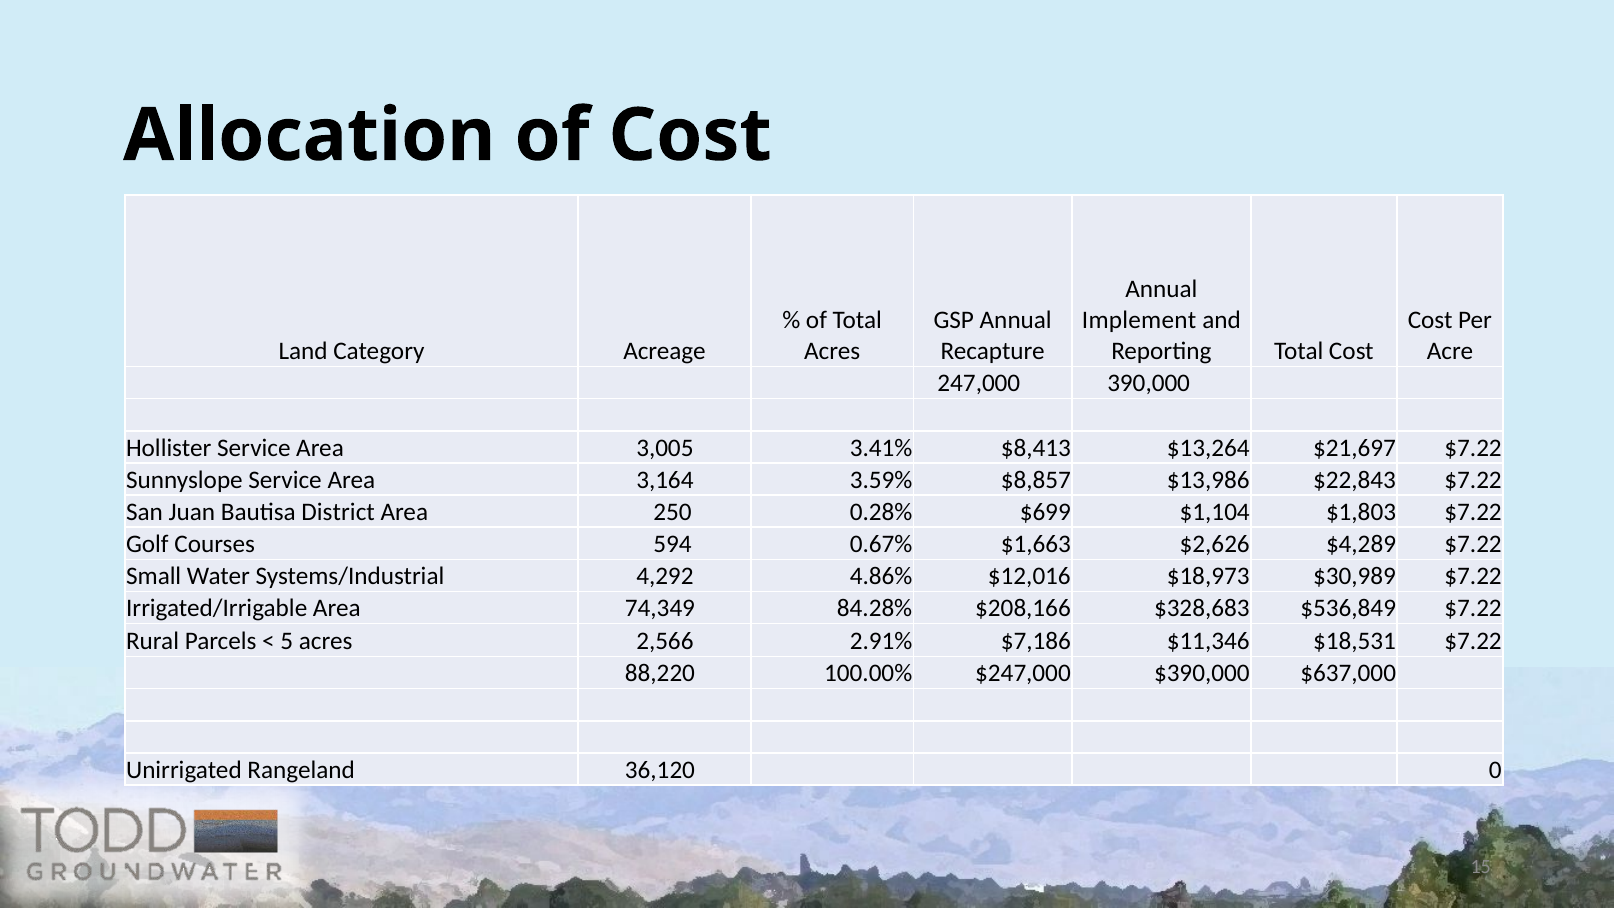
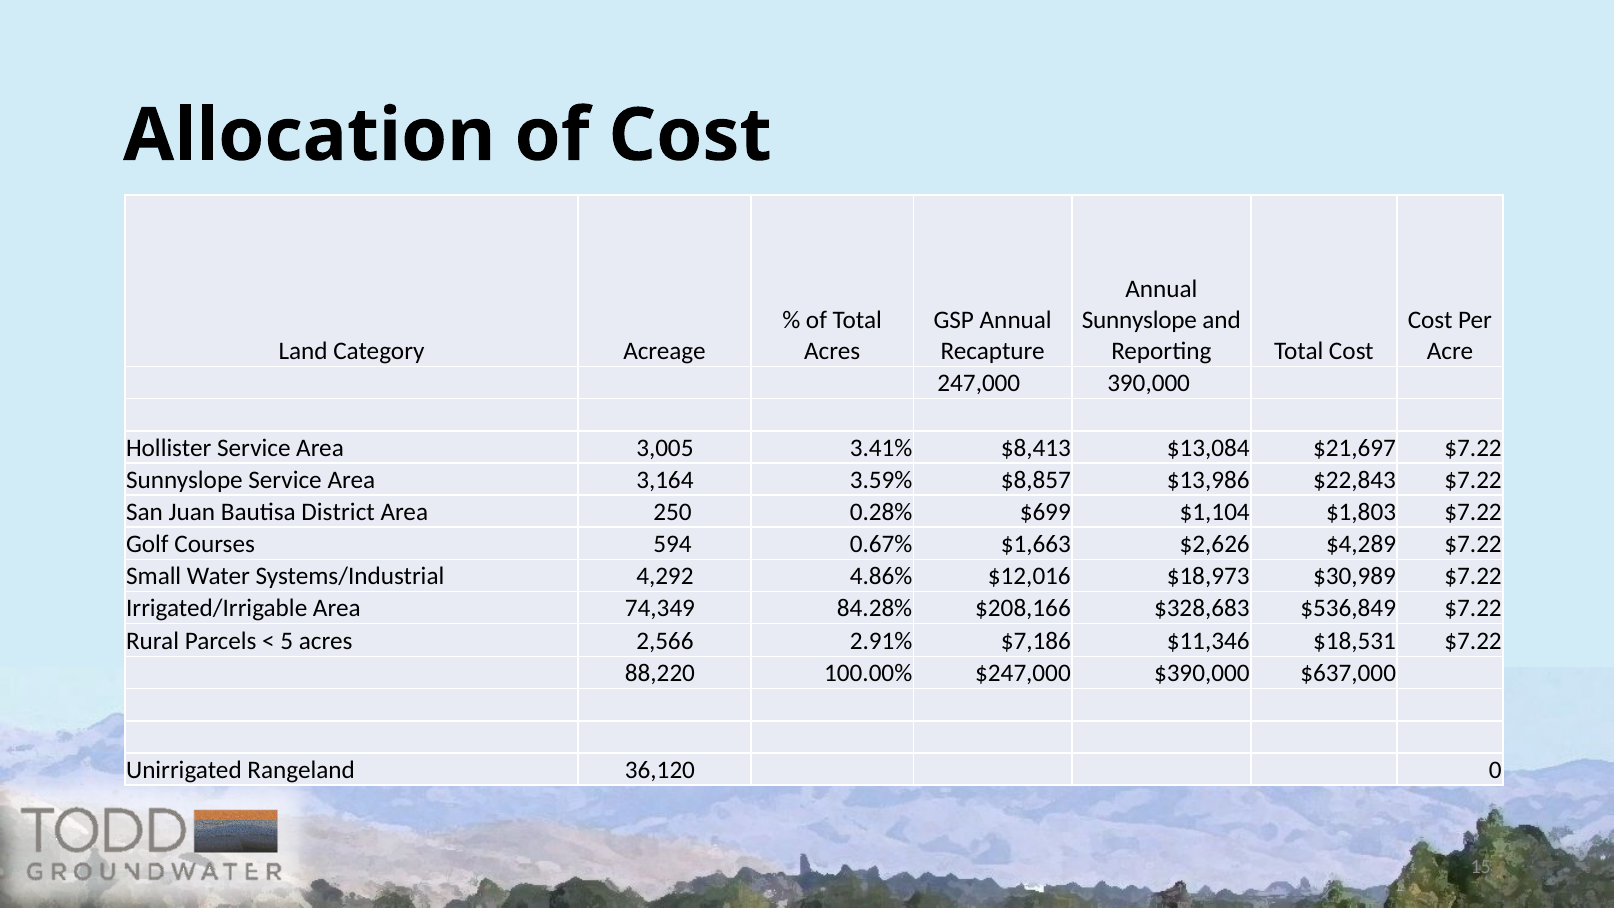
Implement at (1139, 320): Implement -> Sunnyslope
$13,264: $13,264 -> $13,084
